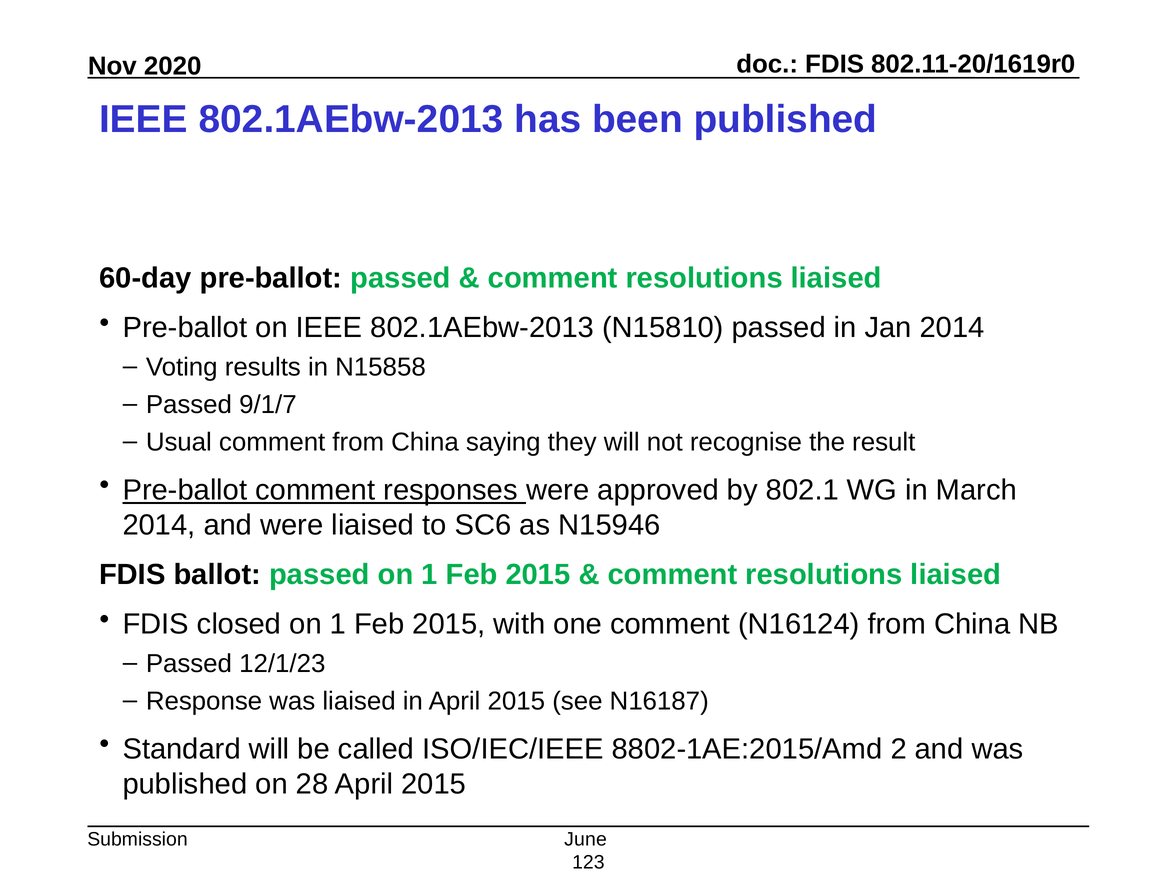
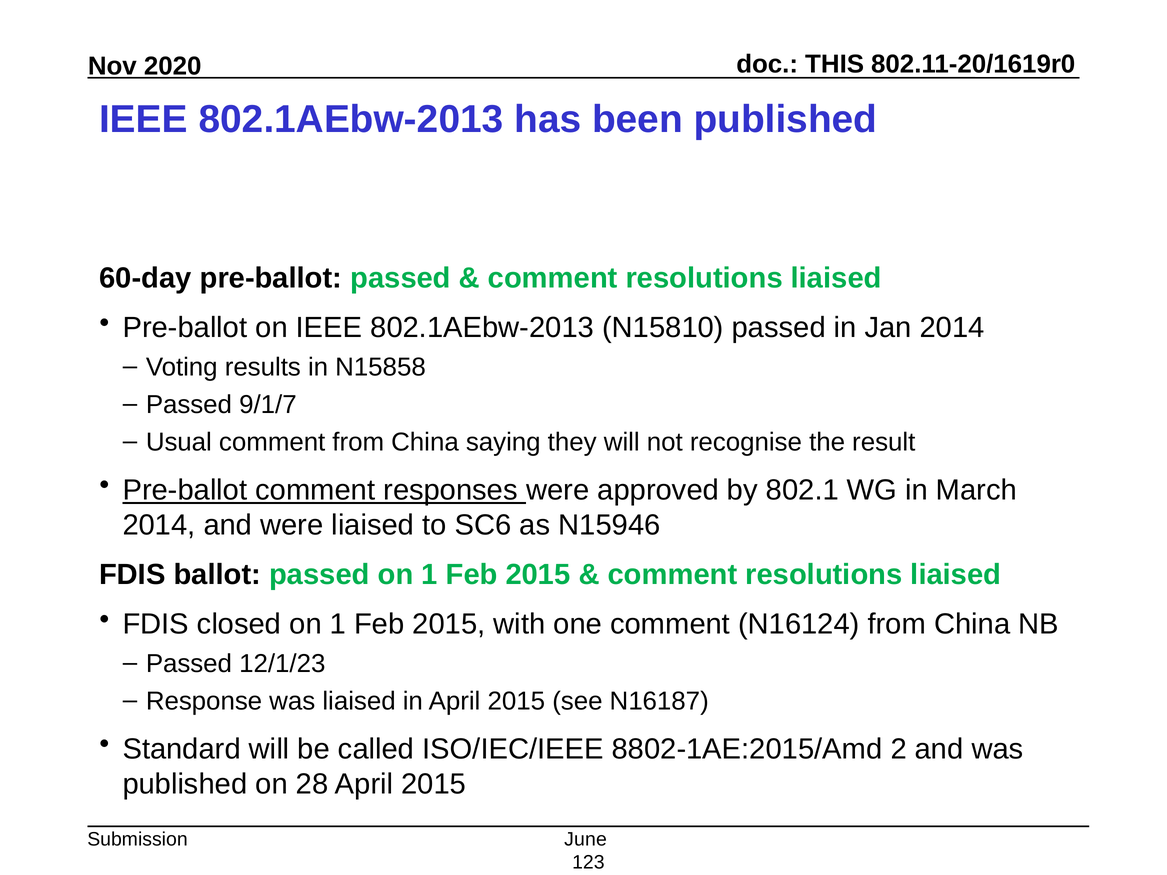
FDIS at (835, 64): FDIS -> THIS
